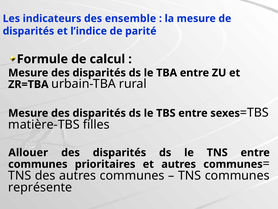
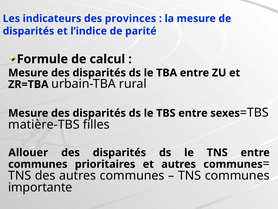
ensemble: ensemble -> provinces
représente: représente -> importante
